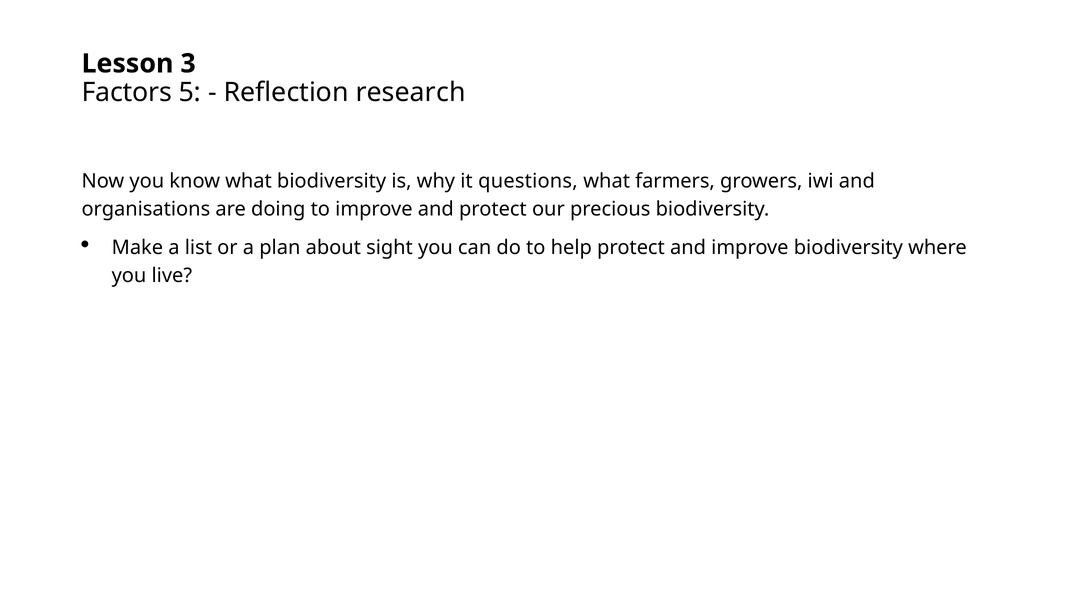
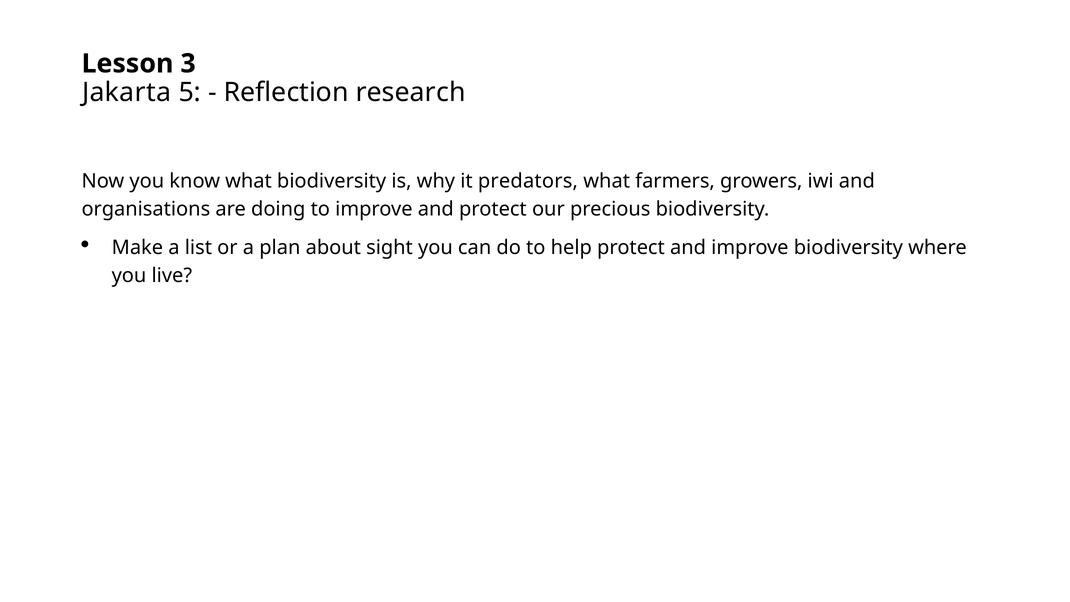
Factors: Factors -> Jakarta
questions: questions -> predators
